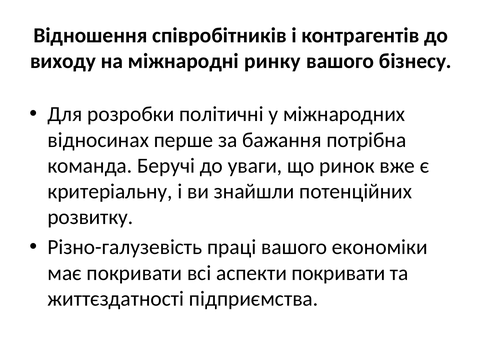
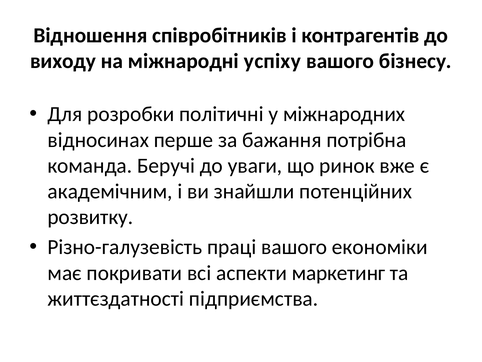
ринку: ринку -> успіху
критеріальну: критеріальну -> академічним
аспекти покривати: покривати -> маркетинг
